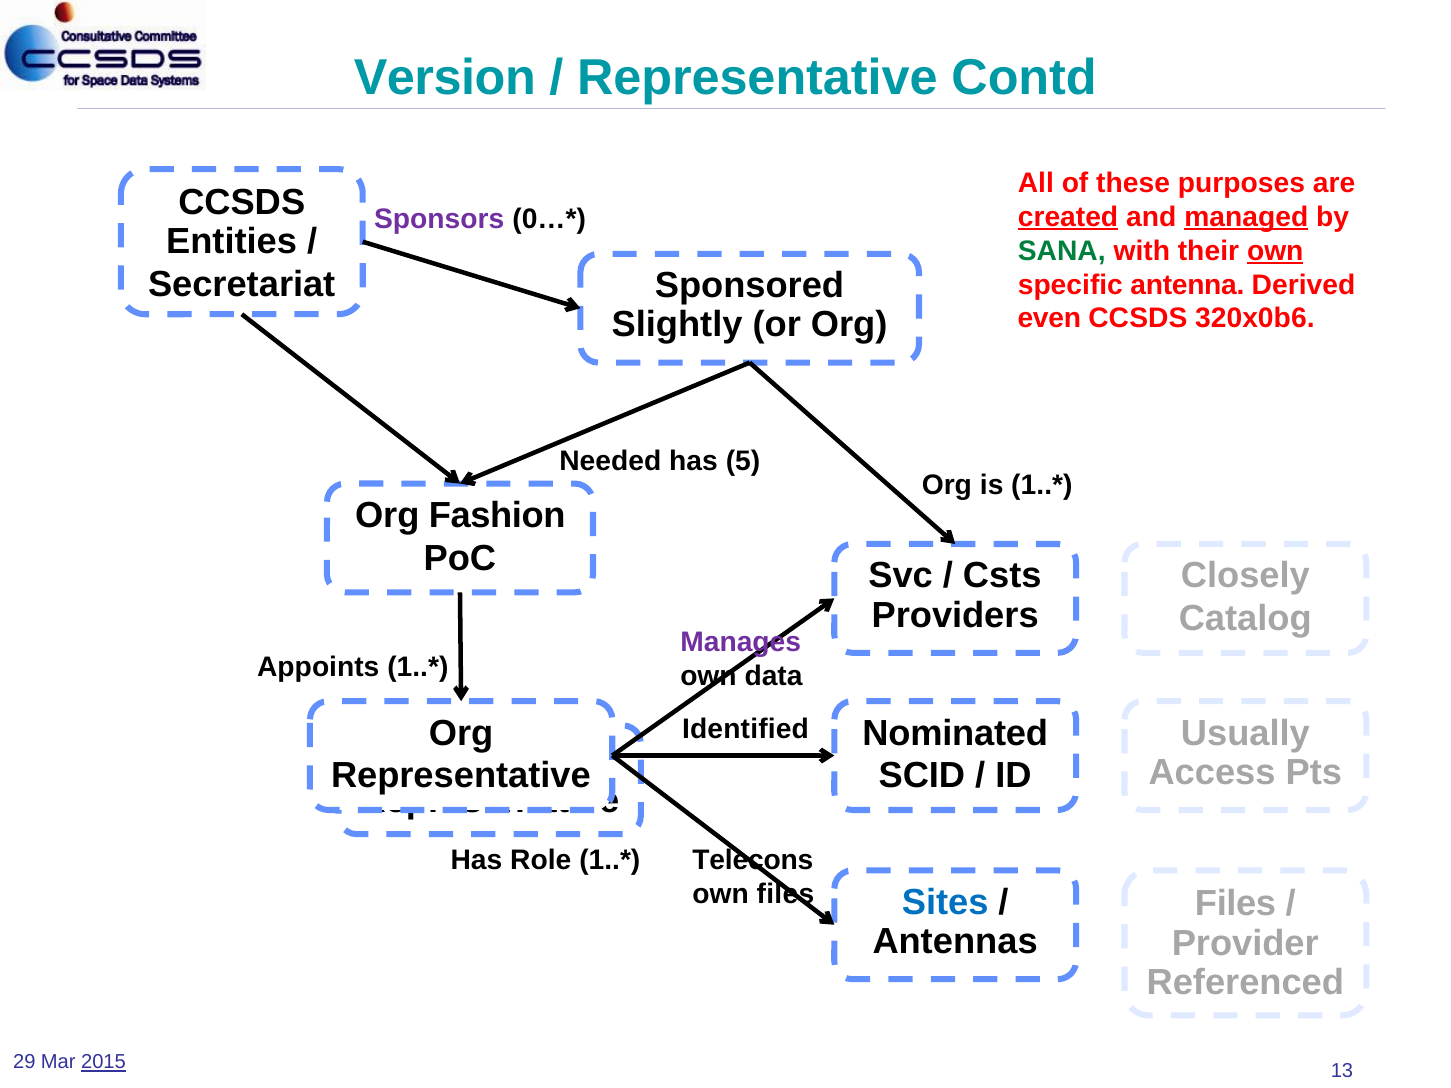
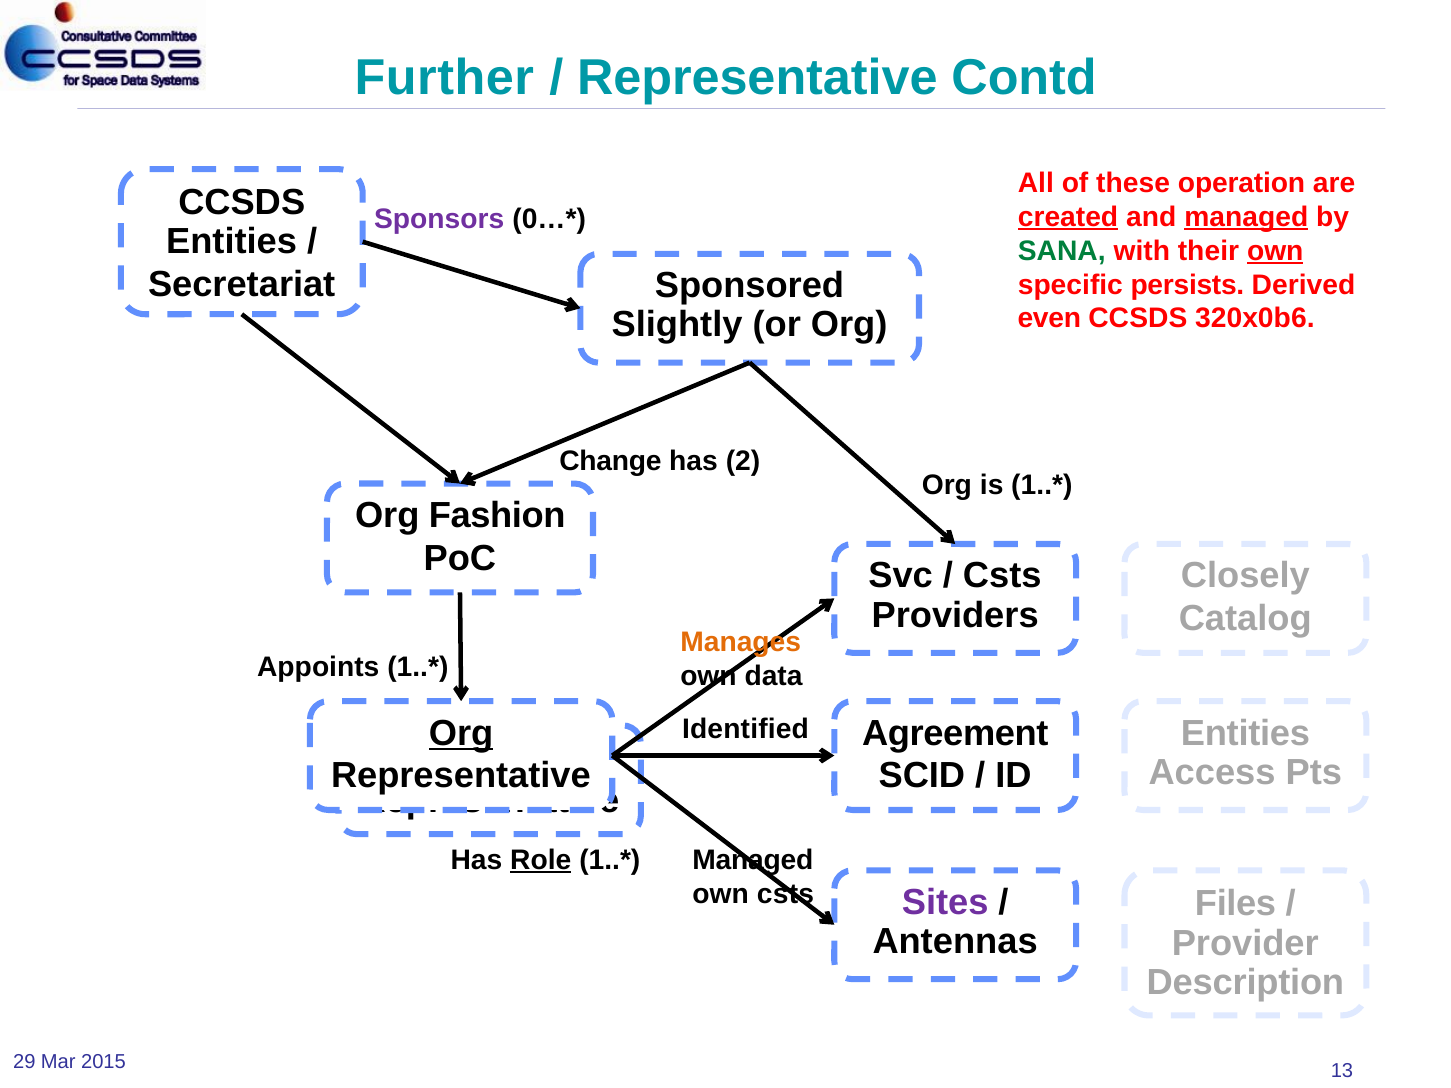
Version: Version -> Further
purposes: purposes -> operation
antenna: antenna -> persists
Needed: Needed -> Change
5: 5 -> 2
Manages colour: purple -> orange
Org at (461, 733) underline: none -> present
Nominated: Nominated -> Agreement
Usually at (1245, 733): Usually -> Entities
Role underline: none -> present
Telecons at (753, 860): Telecons -> Managed
own files: files -> csts
Sites colour: blue -> purple
Referenced: Referenced -> Description
2015 underline: present -> none
